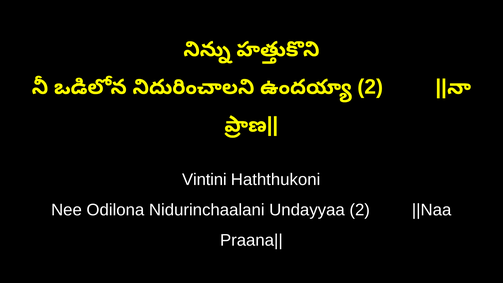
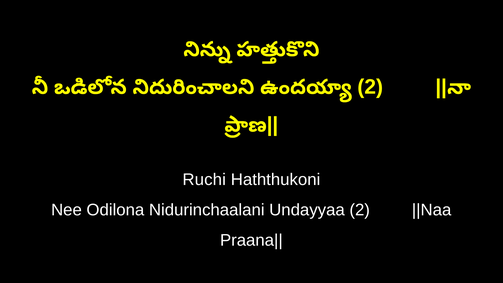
Vintini: Vintini -> Ruchi
